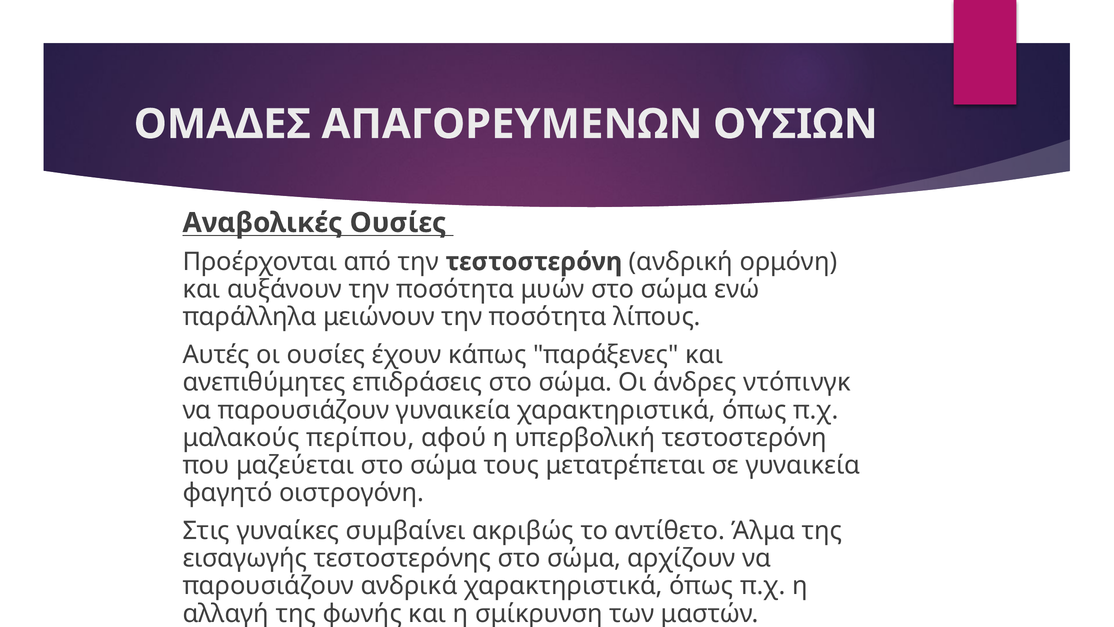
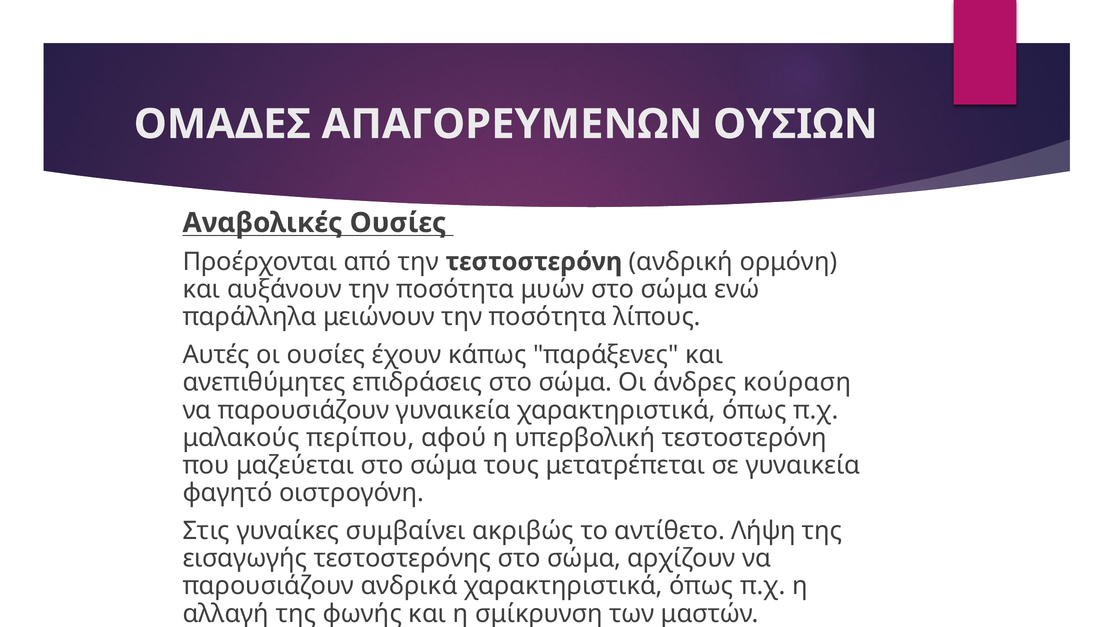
ντόπινγκ: ντόπινγκ -> κούραση
Άλμα: Άλμα -> Λήψη
